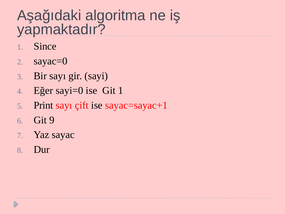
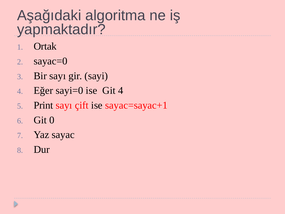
Since: Since -> Ortak
Git 1: 1 -> 4
9: 9 -> 0
